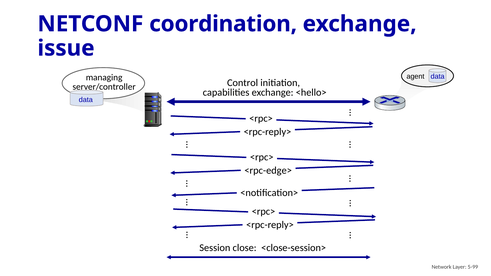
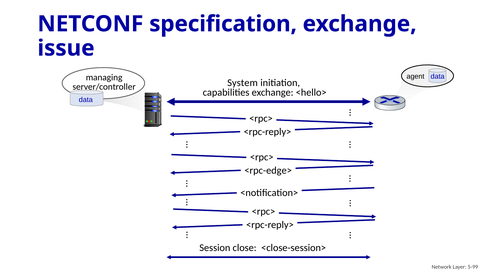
coordination: coordination -> specification
Control: Control -> System
